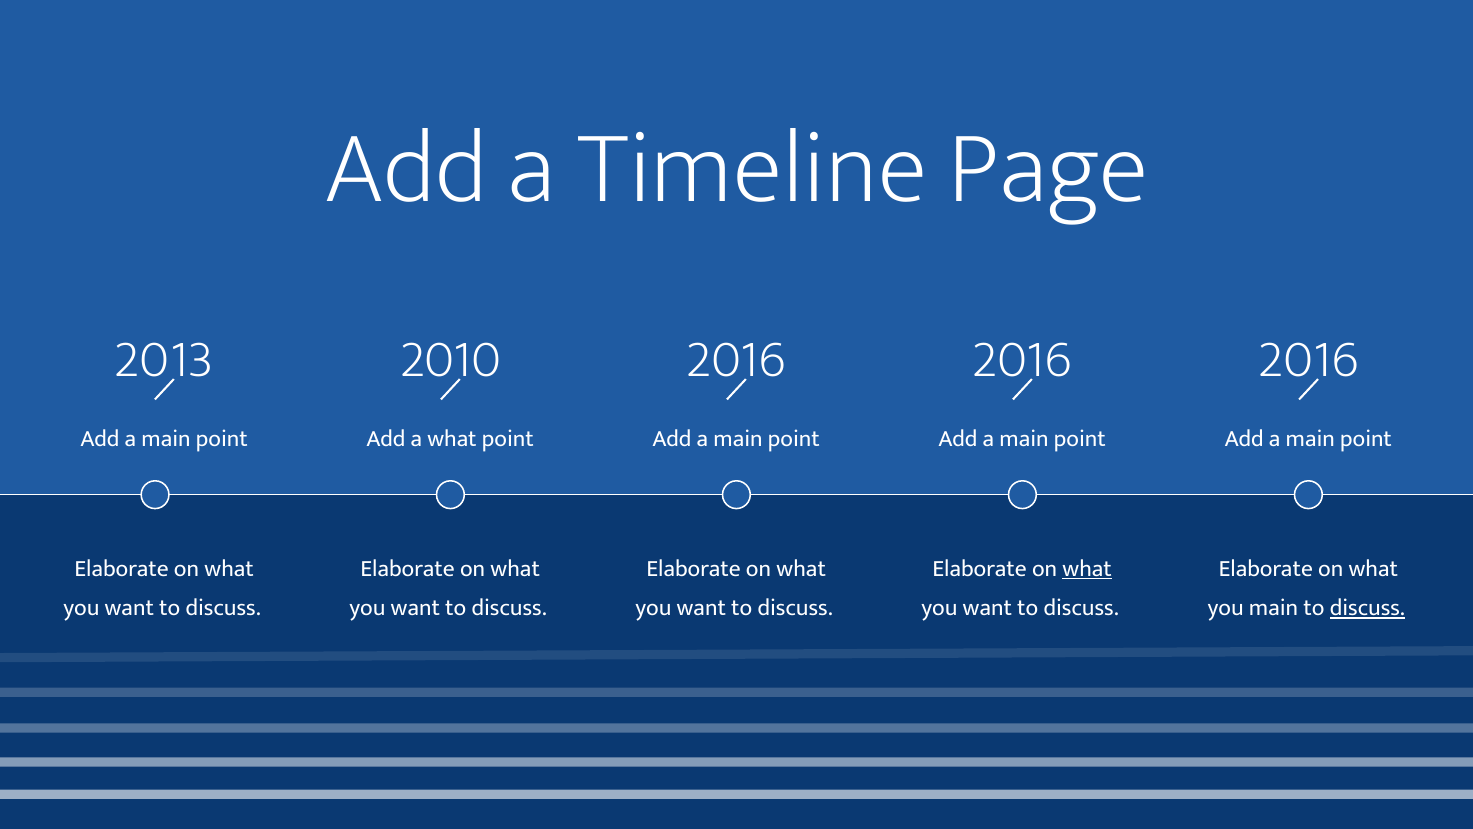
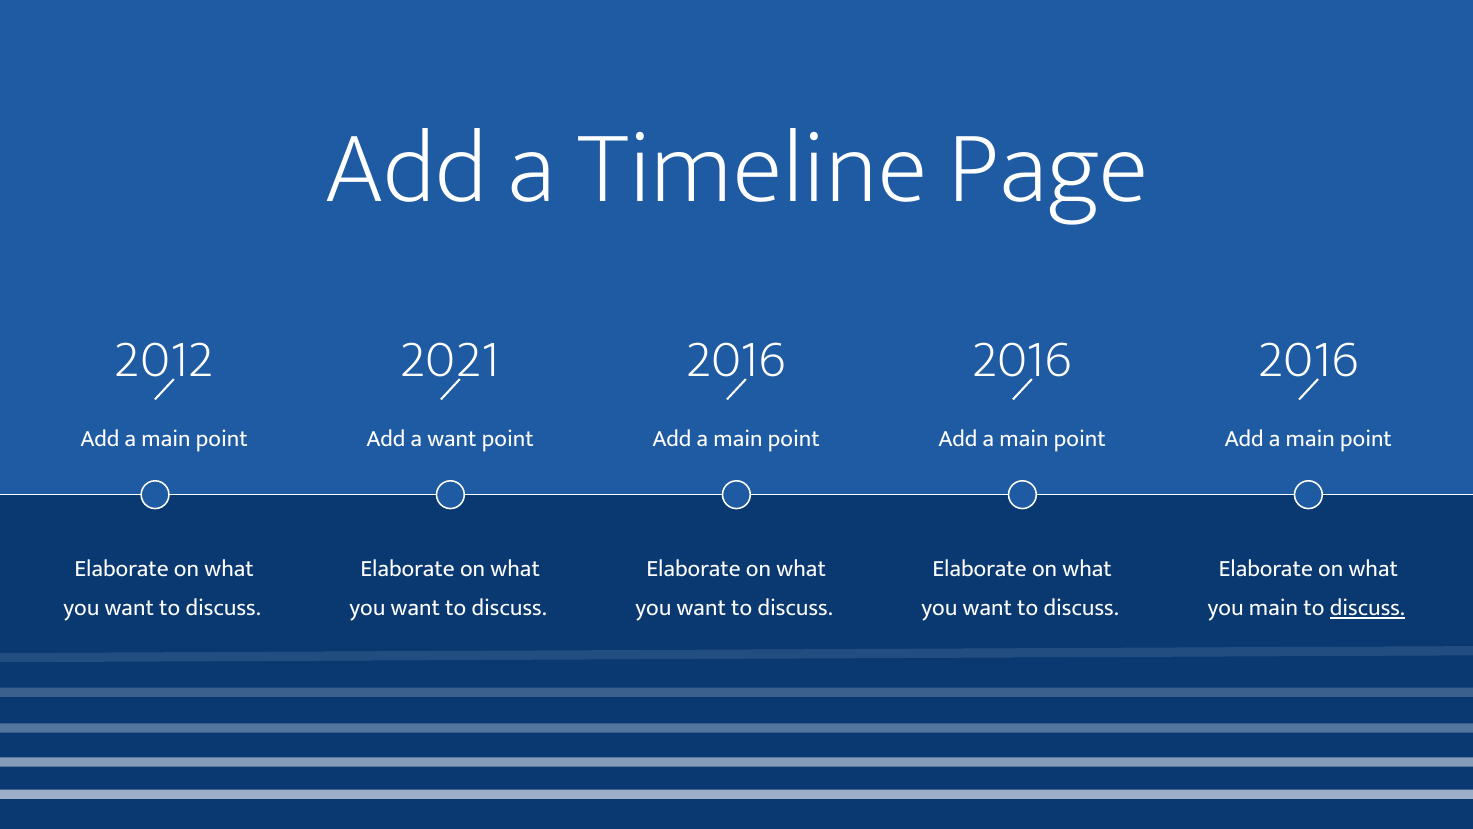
2013: 2013 -> 2012
2010: 2010 -> 2021
a what: what -> want
what at (1087, 568) underline: present -> none
